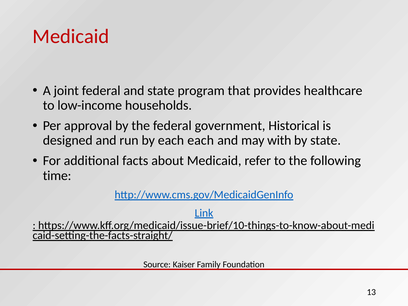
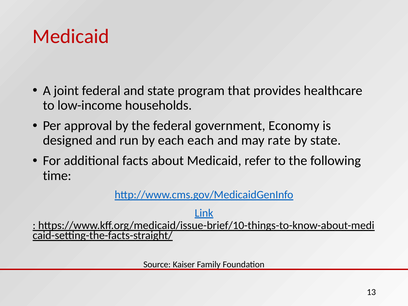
Historical: Historical -> Economy
with: with -> rate
